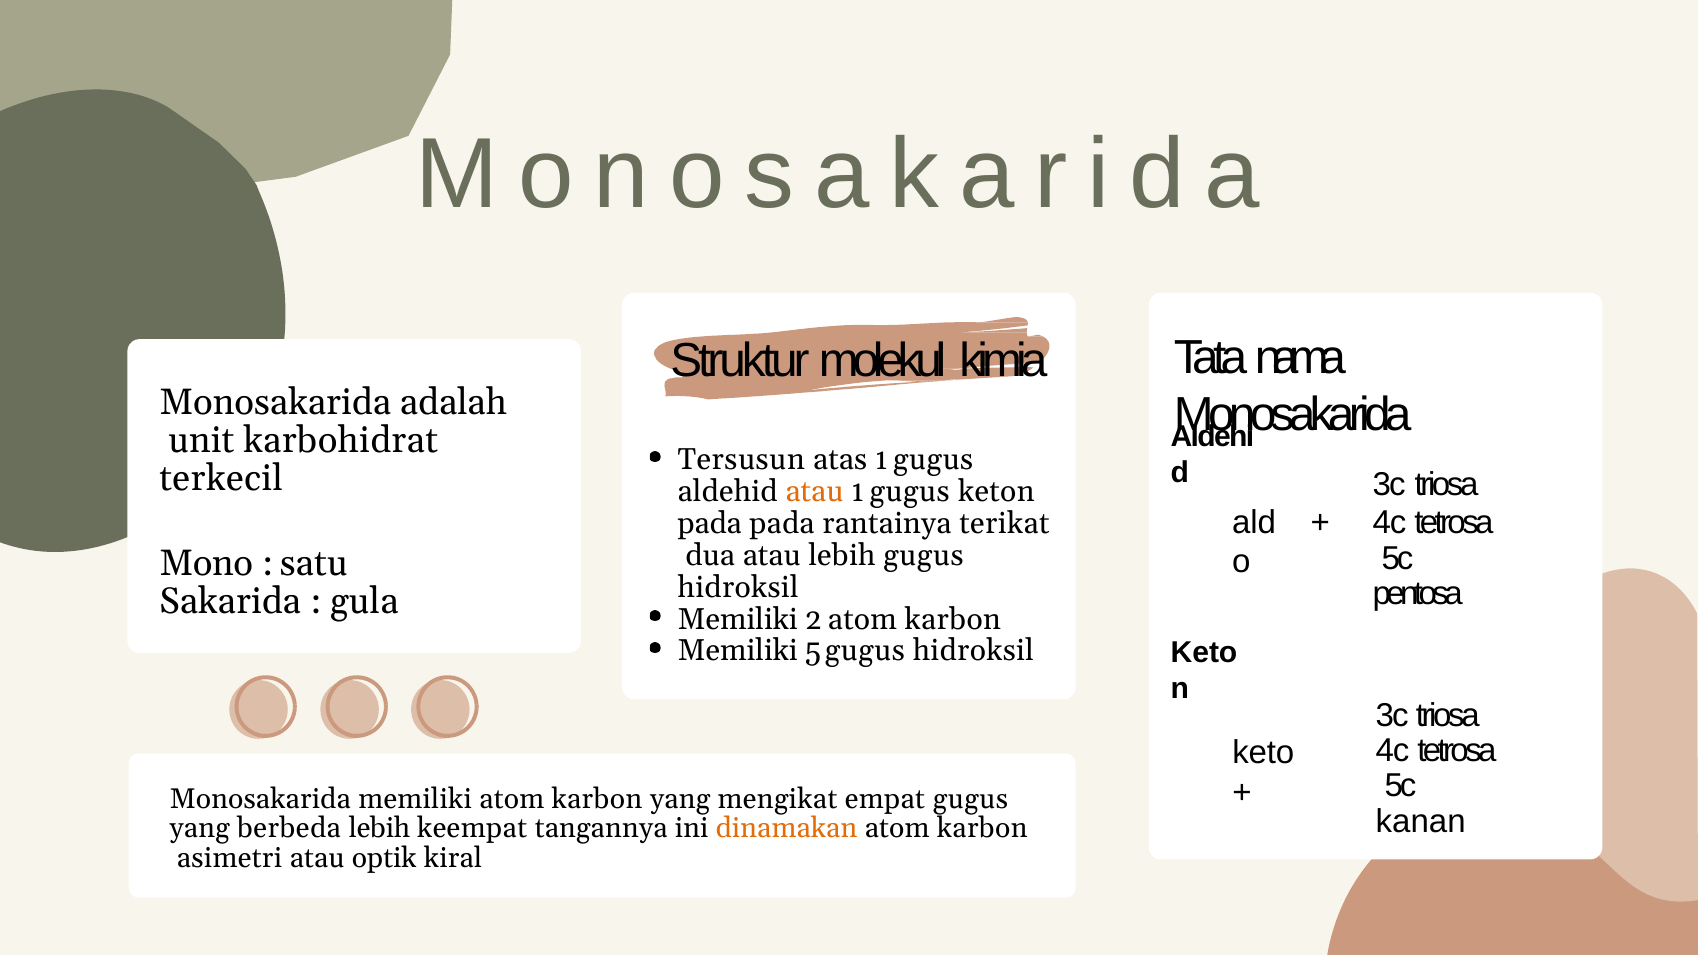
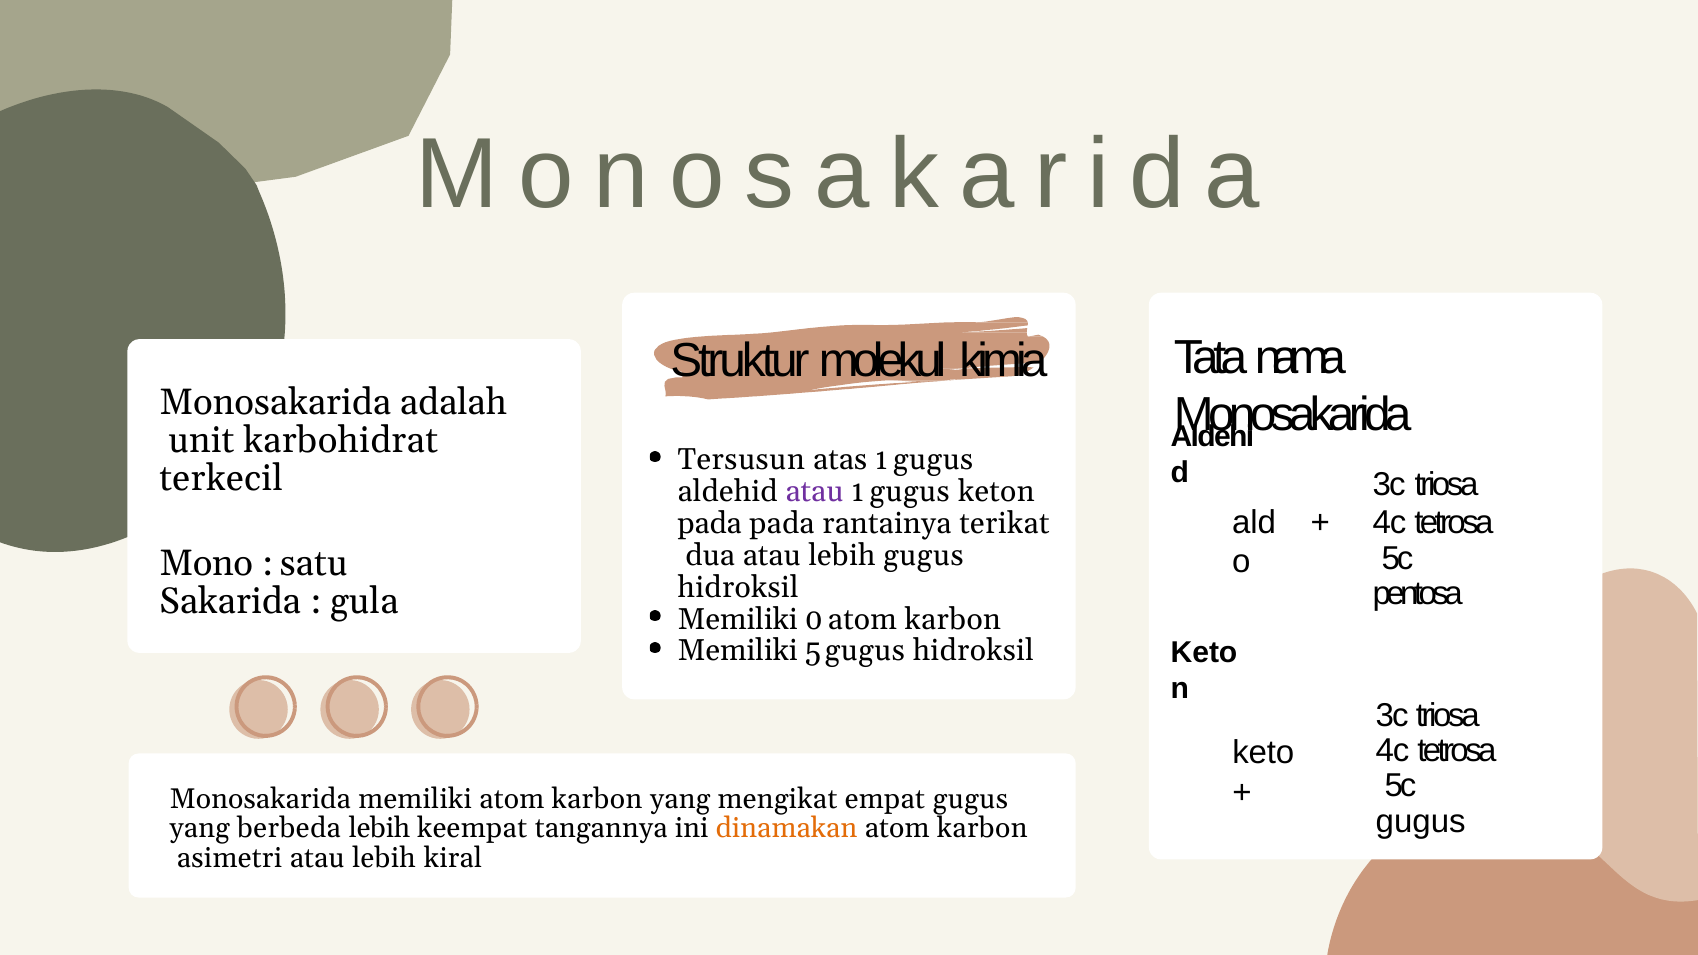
atau at (815, 492) colour: orange -> purple
2: 2 -> 0
kanan at (1421, 821): kanan -> gugus
asimetri atau optik: optik -> lebih
